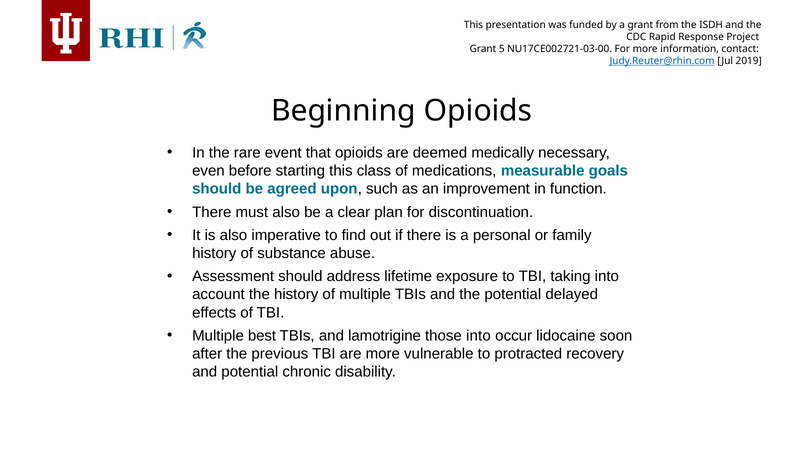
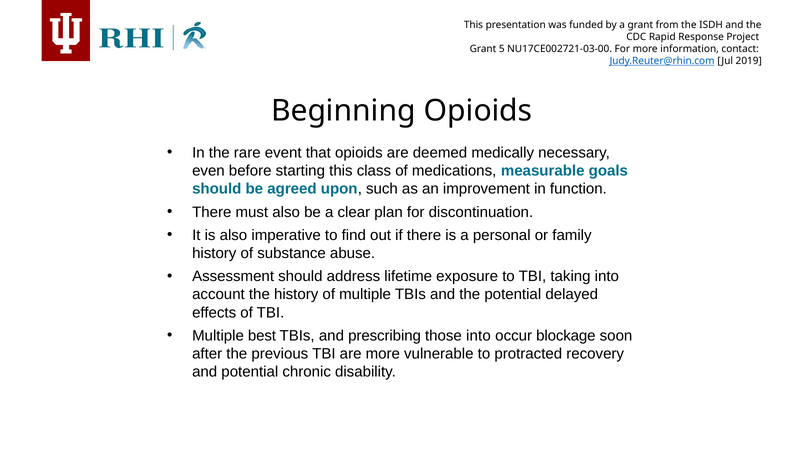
lamotrigine: lamotrigine -> prescribing
lidocaine: lidocaine -> blockage
